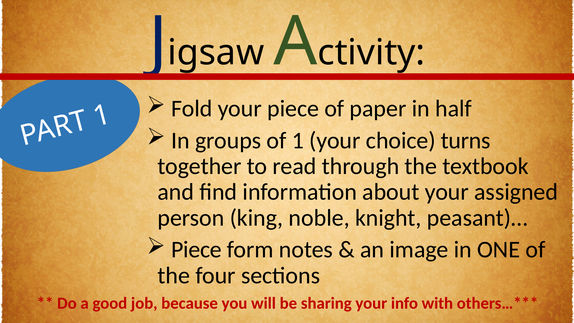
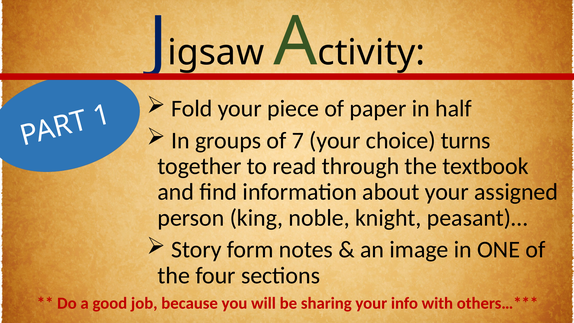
of 1: 1 -> 7
Piece at (196, 250): Piece -> Story
